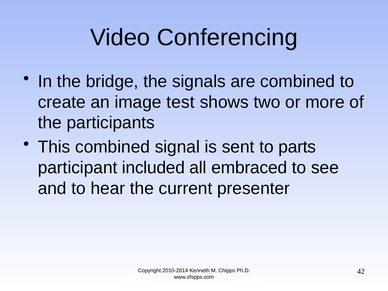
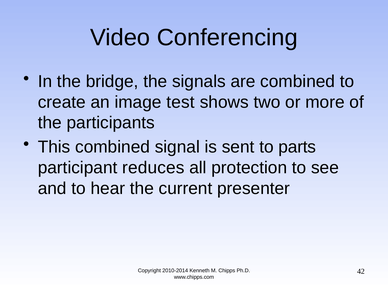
included: included -> reduces
embraced: embraced -> protection
